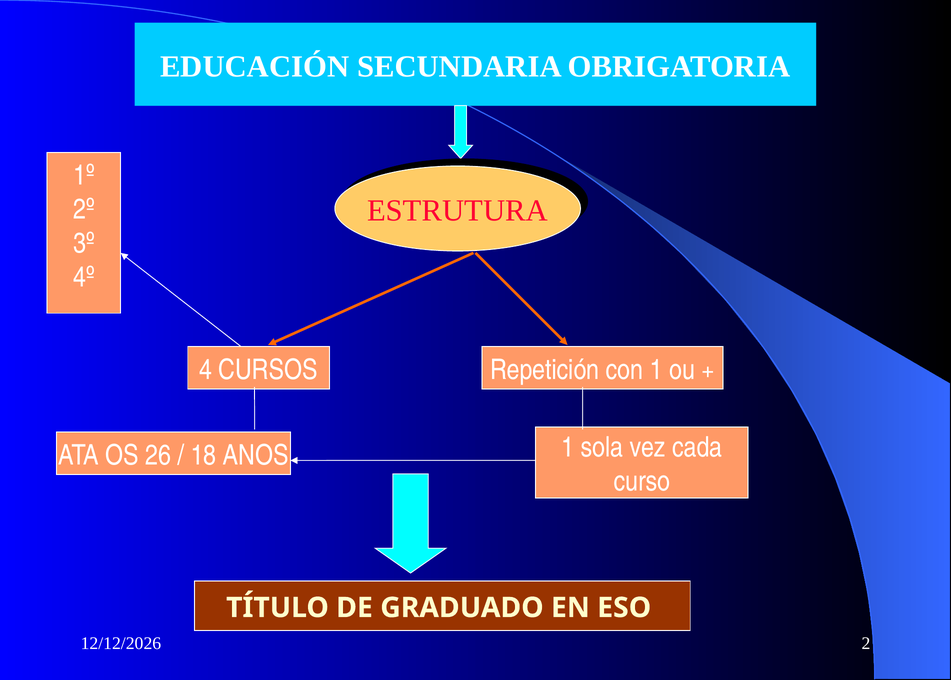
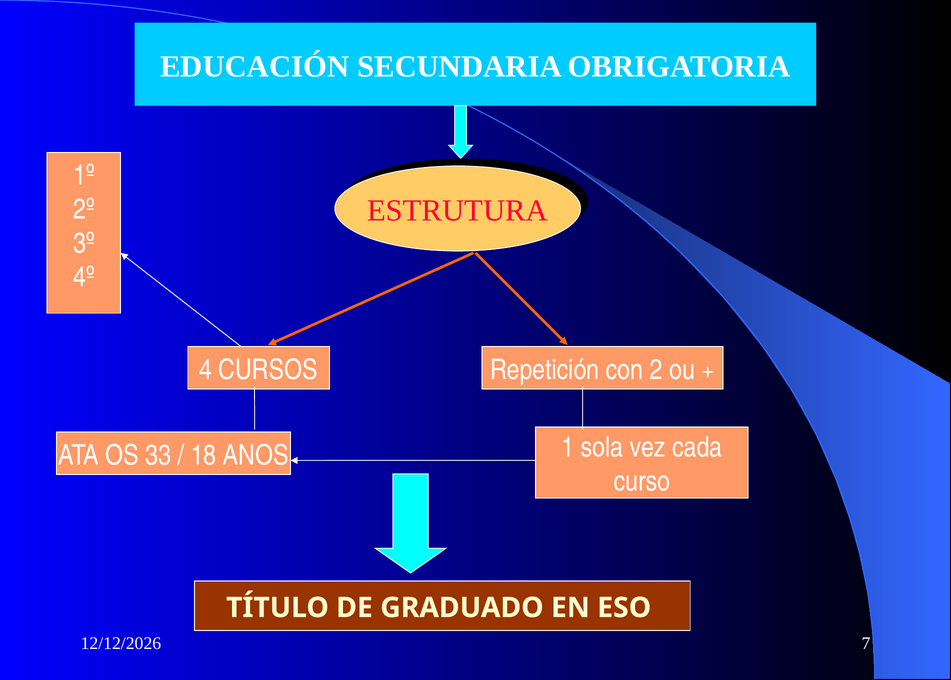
con 1: 1 -> 2
26: 26 -> 33
2: 2 -> 7
